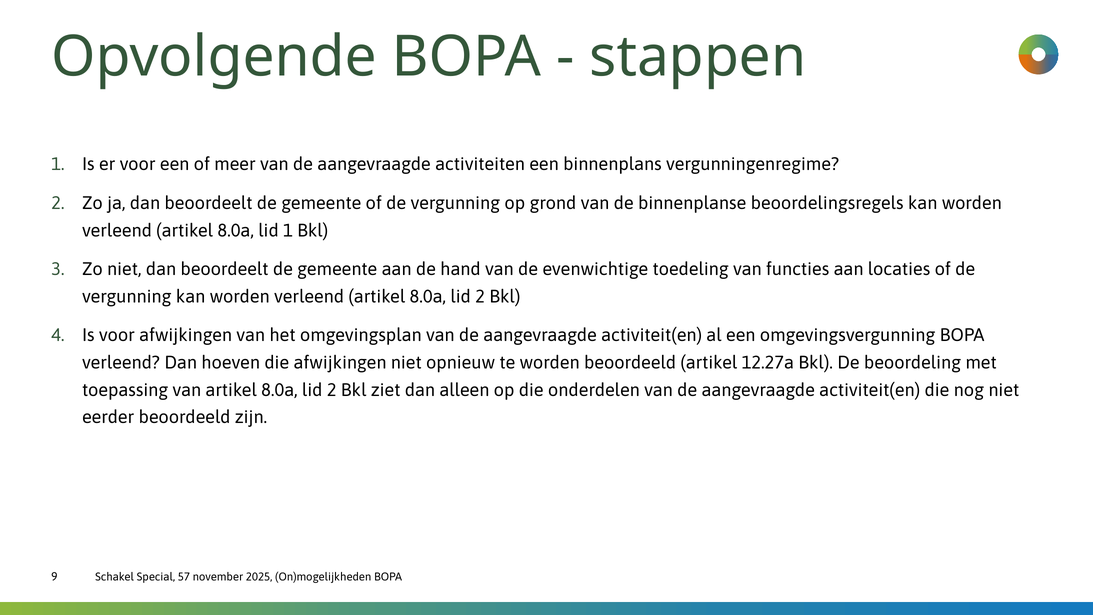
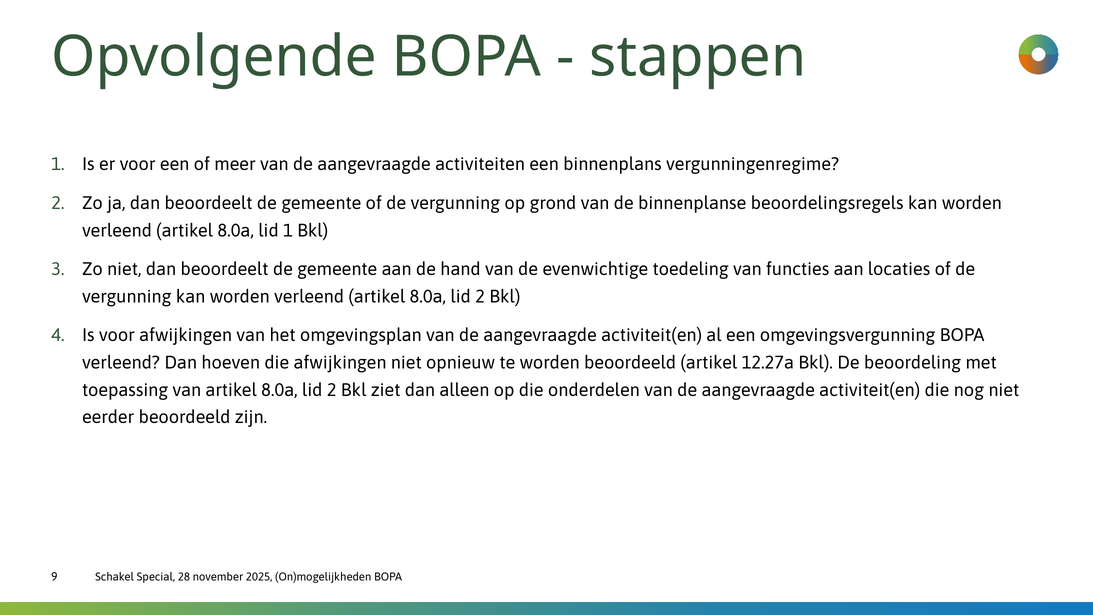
57: 57 -> 28
